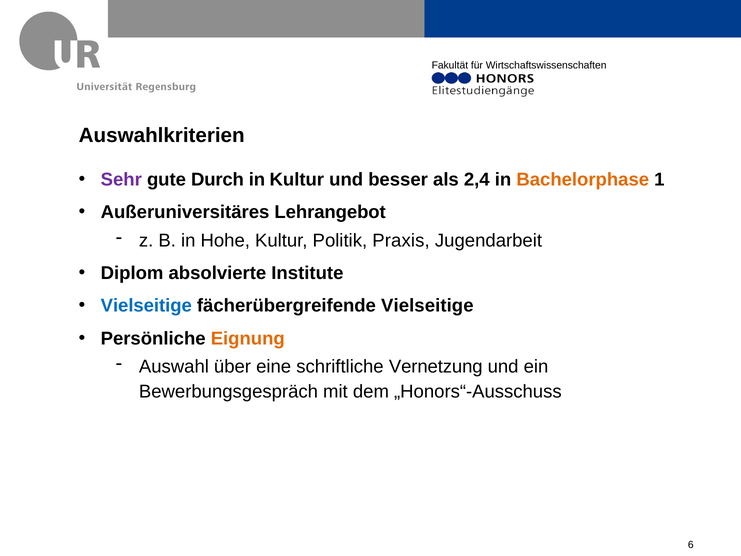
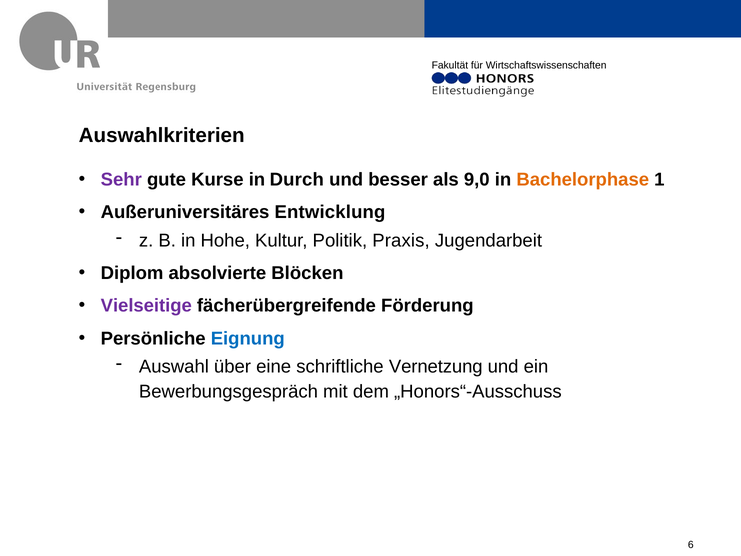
Durch: Durch -> Kurse
in Kultur: Kultur -> Durch
2,4: 2,4 -> 9,0
Lehrangebot: Lehrangebot -> Entwicklung
Institute: Institute -> Blöcken
Vielseitige at (146, 306) colour: blue -> purple
fächerübergreifende Vielseitige: Vielseitige -> Förderung
Eignung colour: orange -> blue
